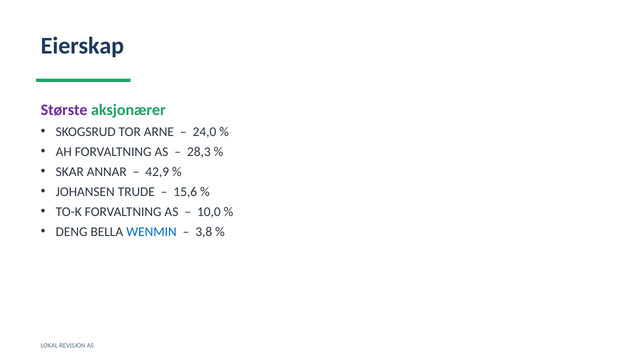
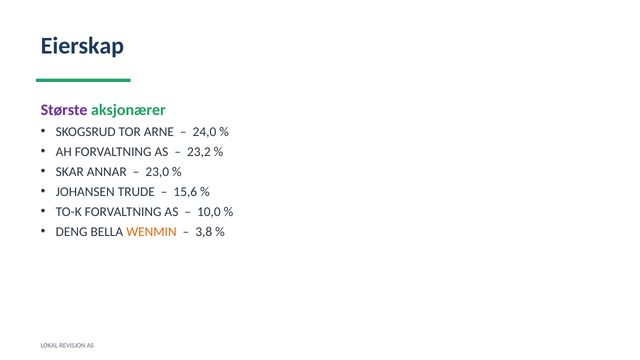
28,3: 28,3 -> 23,2
42,9: 42,9 -> 23,0
WENMIN colour: blue -> orange
